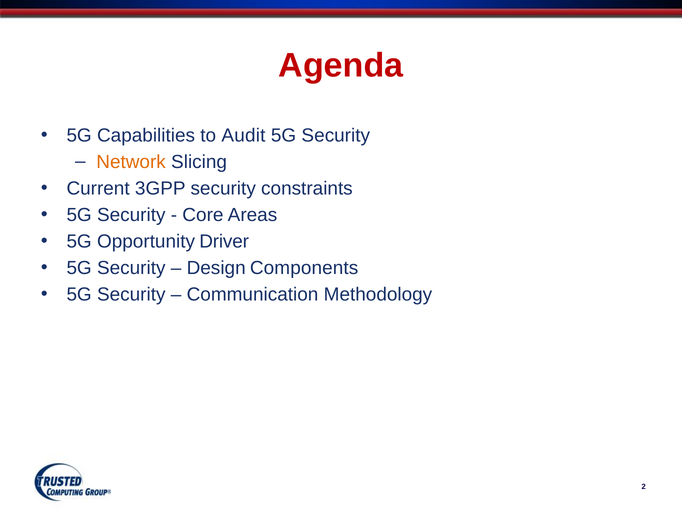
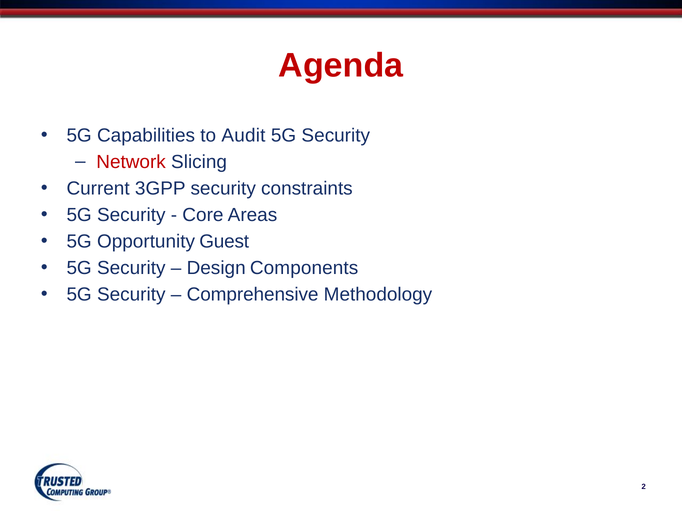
Network colour: orange -> red
Driver: Driver -> Guest
Communication: Communication -> Comprehensive
